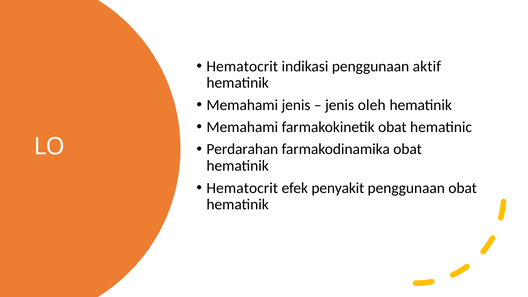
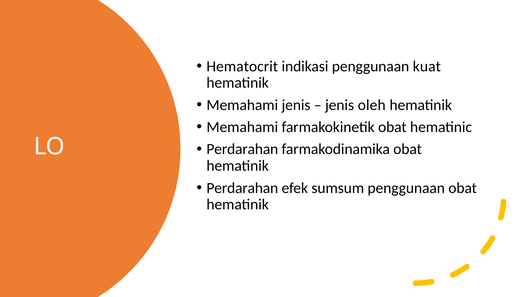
aktif: aktif -> kuat
Hematocrit at (242, 188): Hematocrit -> Perdarahan
penyakit: penyakit -> sumsum
